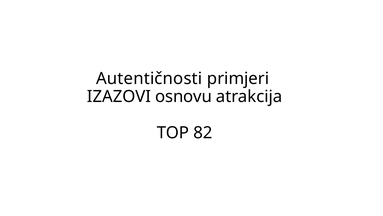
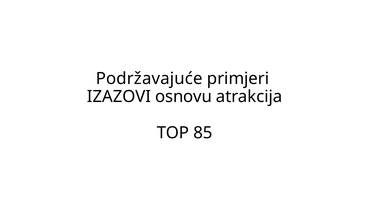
Autentičnosti: Autentičnosti -> Podržavajuće
82: 82 -> 85
